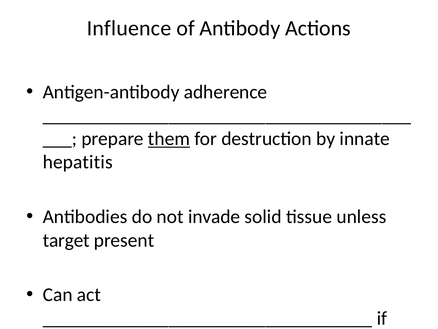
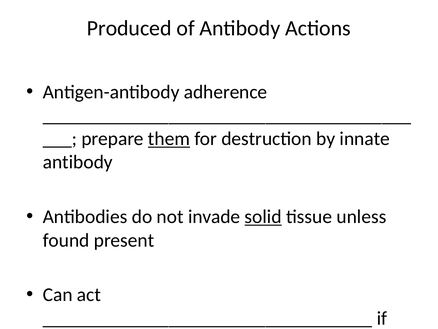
Influence: Influence -> Produced
hepatitis at (78, 162): hepatitis -> antibody
solid underline: none -> present
target: target -> found
